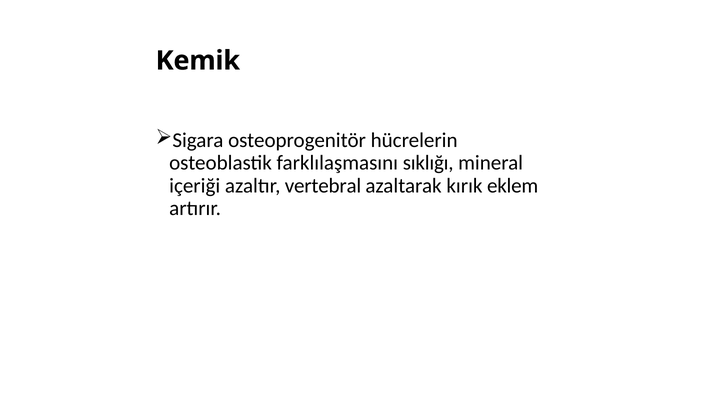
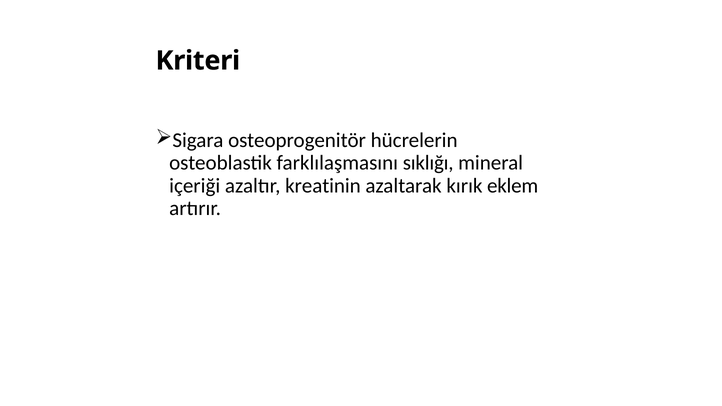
Kemik: Kemik -> Kriteri
vertebral: vertebral -> kreatinin
